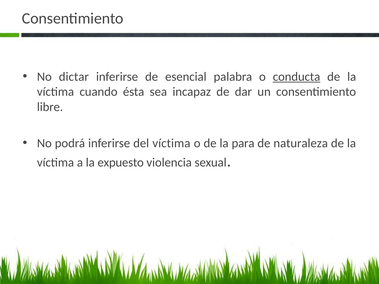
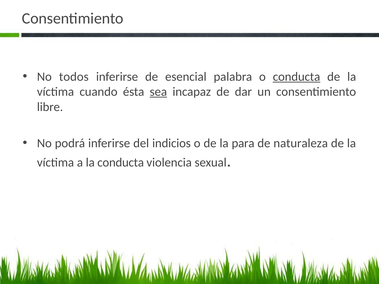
dictar: dictar -> todos
sea underline: none -> present
del víctima: víctima -> indicios
la expuesto: expuesto -> conducta
